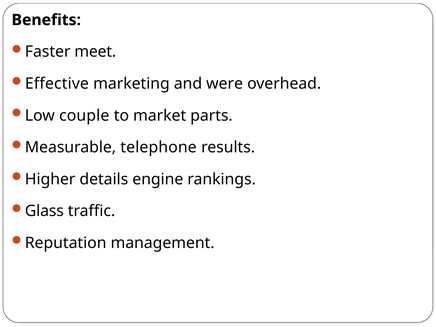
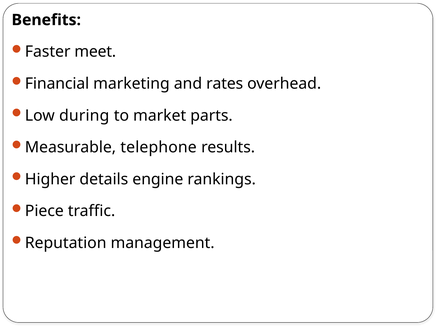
Effective: Effective -> Financial
were: were -> rates
couple: couple -> during
Glass: Glass -> Piece
